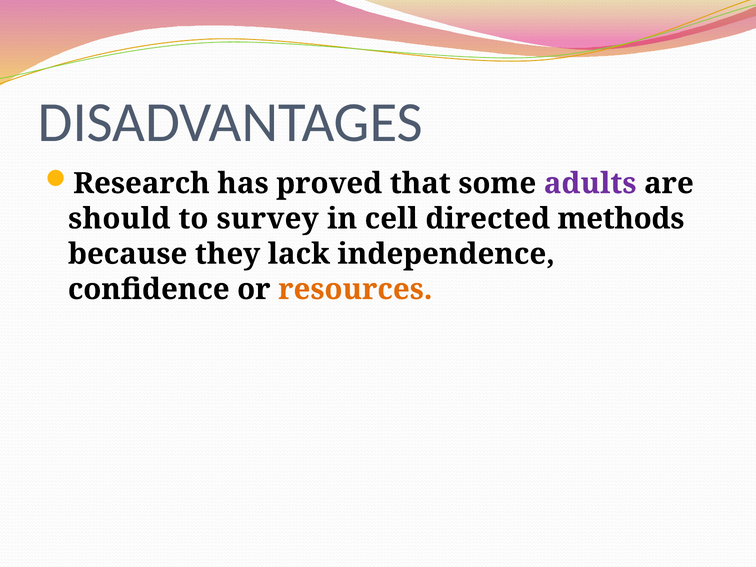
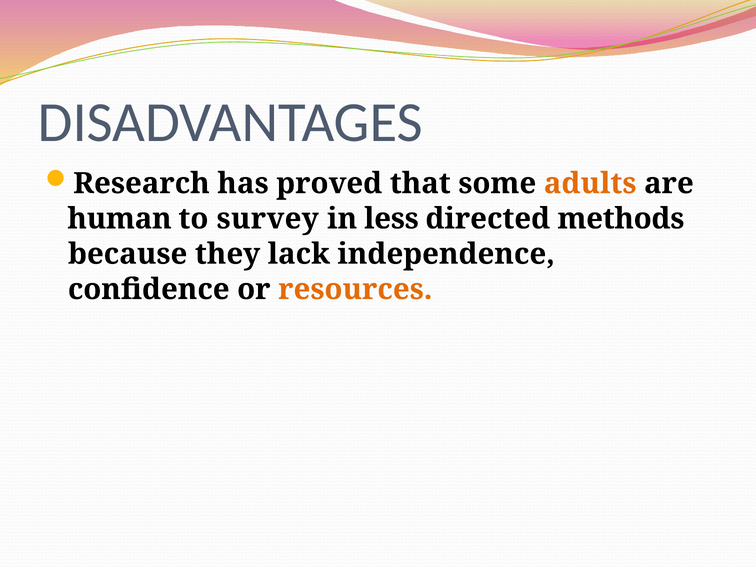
adults colour: purple -> orange
should: should -> human
cell: cell -> less
